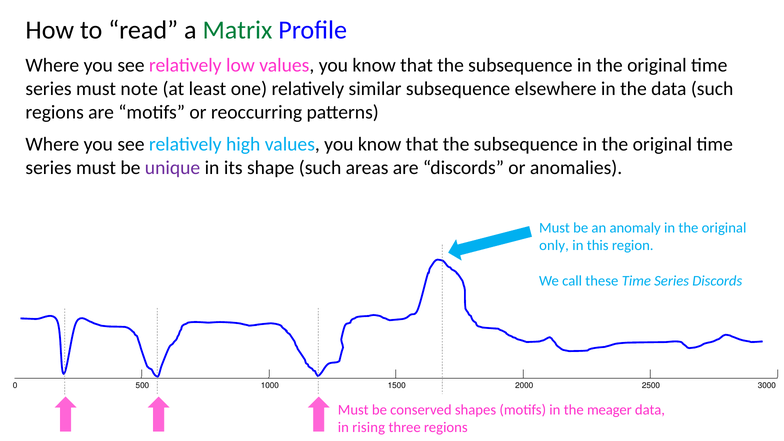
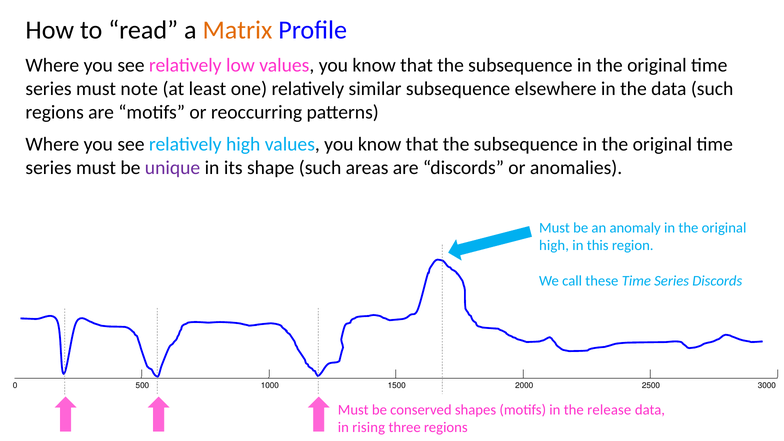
Matrix colour: green -> orange
only at (554, 245): only -> high
meager: meager -> release
